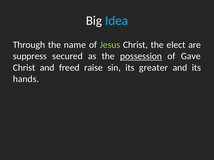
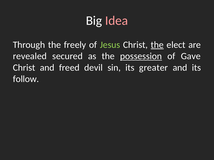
Idea colour: light blue -> pink
name: name -> freely
the at (157, 45) underline: none -> present
suppress: suppress -> revealed
raise: raise -> devil
hands: hands -> follow
